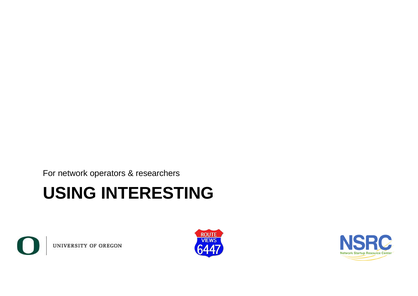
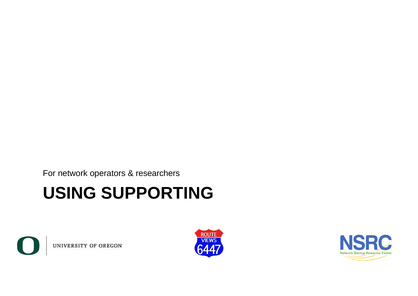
INTERESTING: INTERESTING -> SUPPORTING
